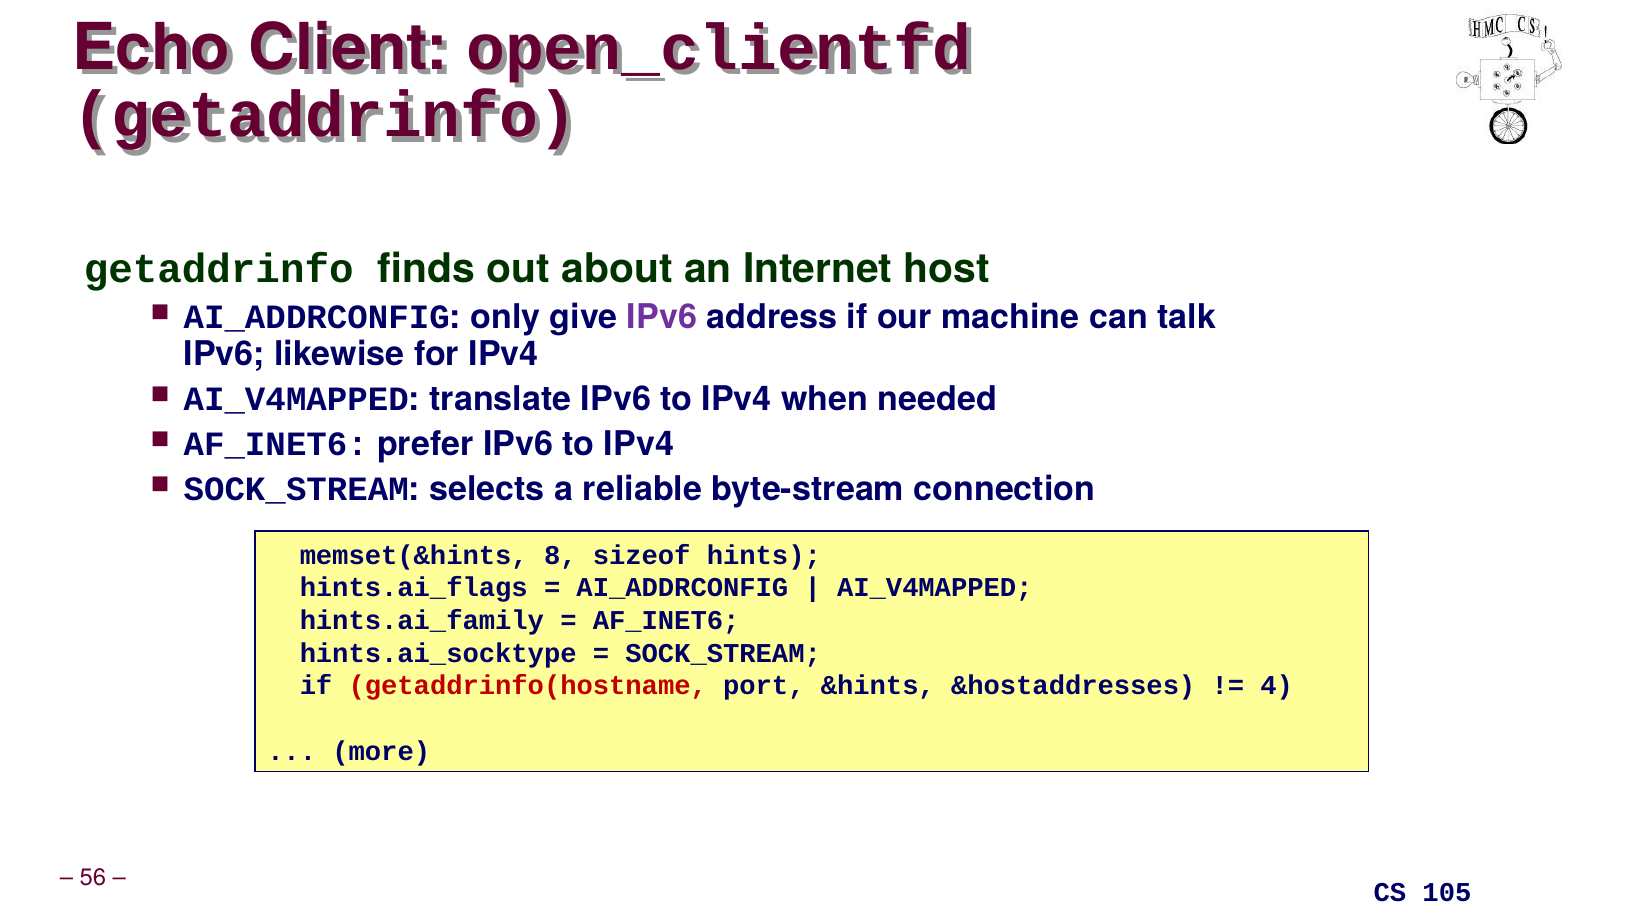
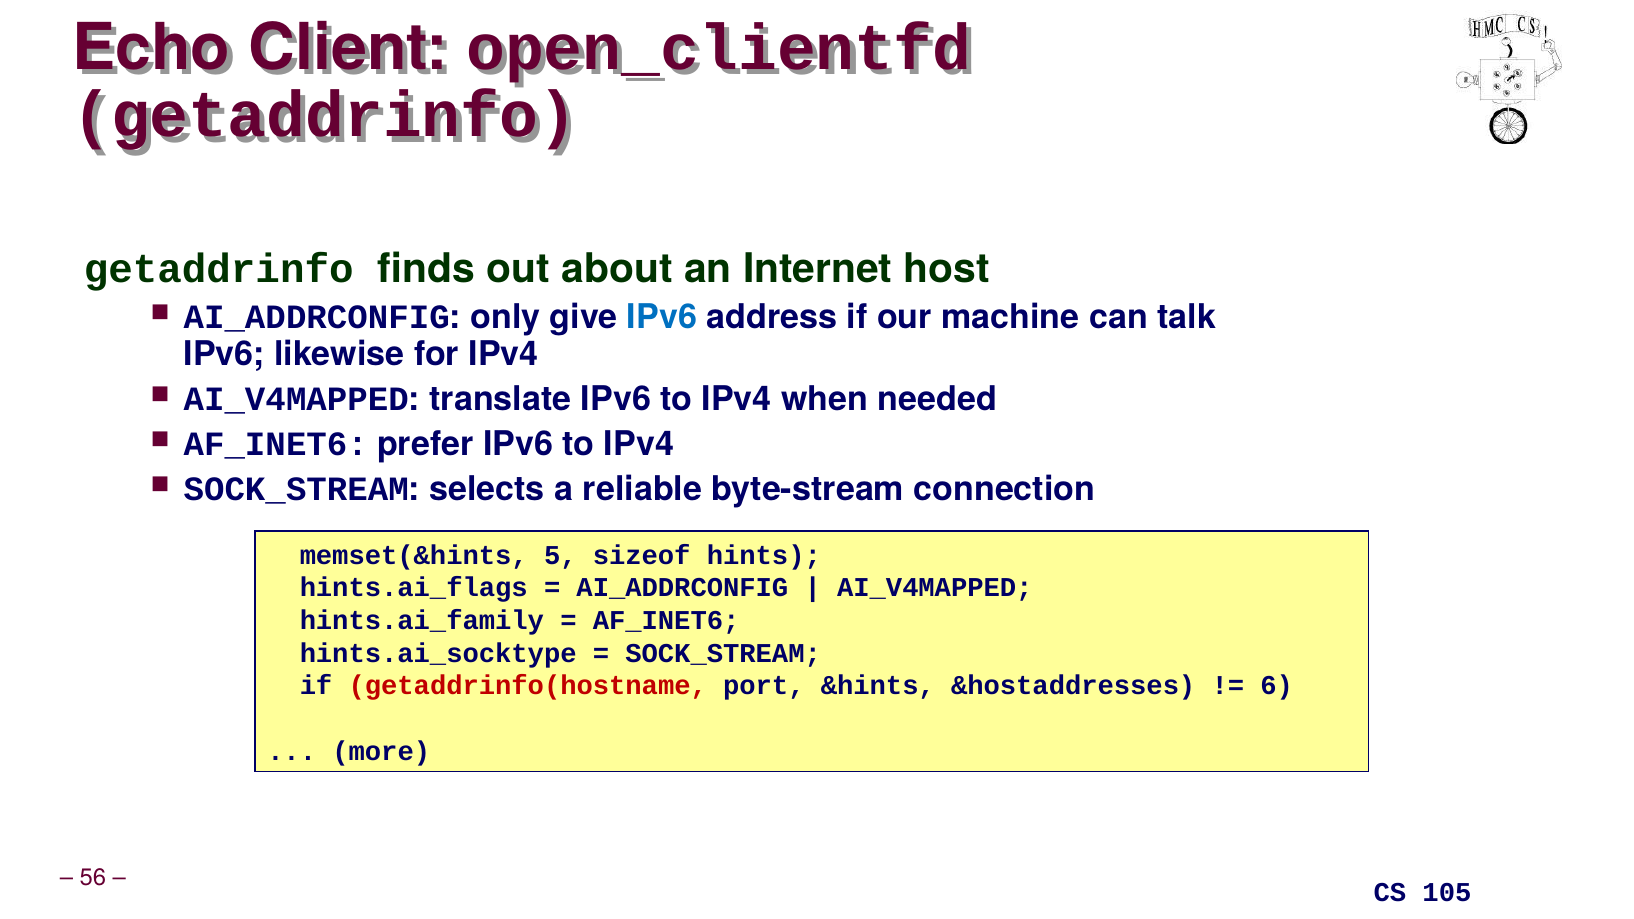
IPv6 at (662, 317) colour: purple -> blue
8: 8 -> 5
4: 4 -> 6
